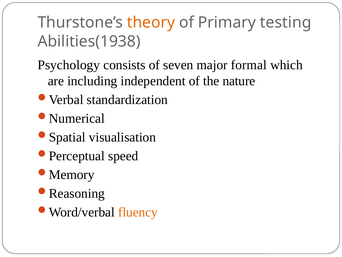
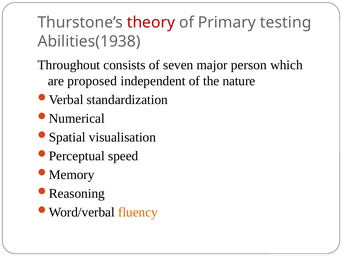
theory colour: orange -> red
Psychology: Psychology -> Throughout
formal: formal -> person
including: including -> proposed
